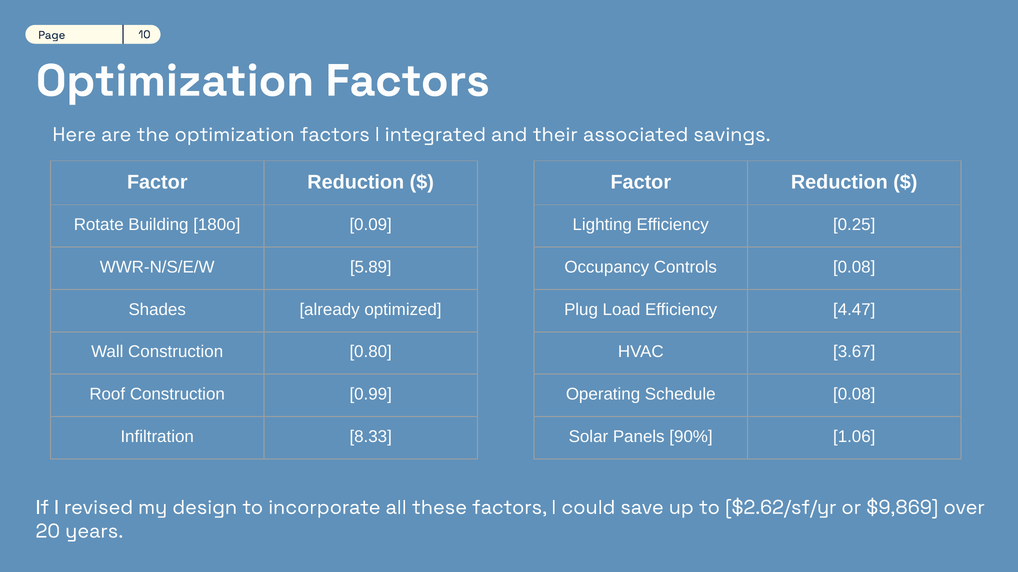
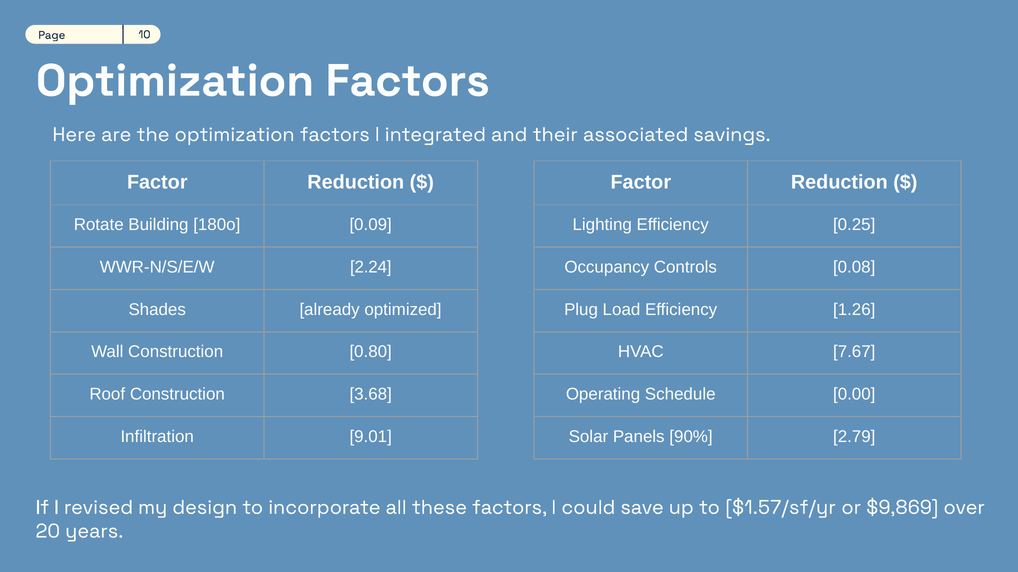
5.89: 5.89 -> 2.24
4.47: 4.47 -> 1.26
3.67: 3.67 -> 7.67
0.99: 0.99 -> 3.68
Schedule 0.08: 0.08 -> 0.00
8.33: 8.33 -> 9.01
1.06: 1.06 -> 2.79
$2.62/sf/yr: $2.62/sf/yr -> $1.57/sf/yr
